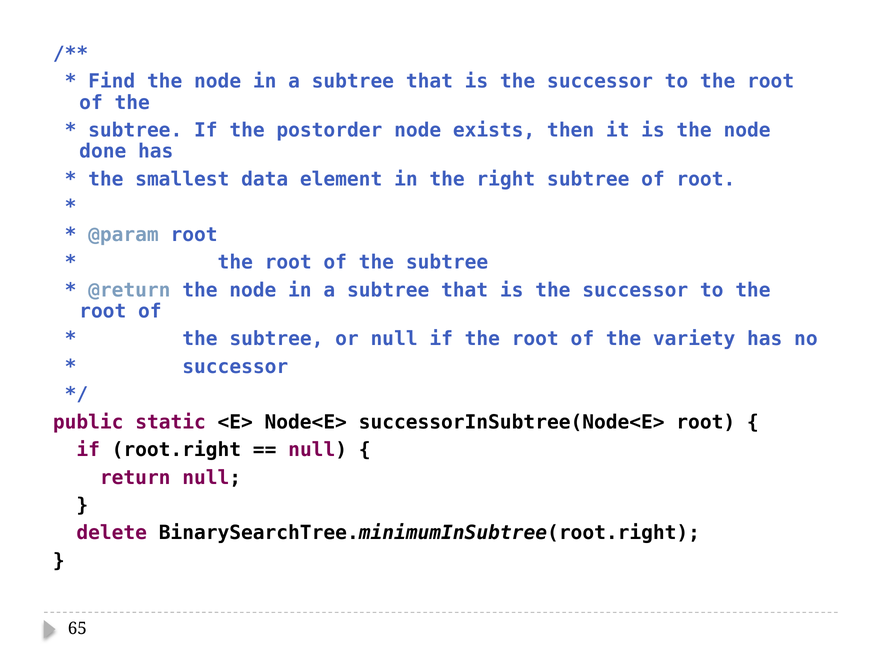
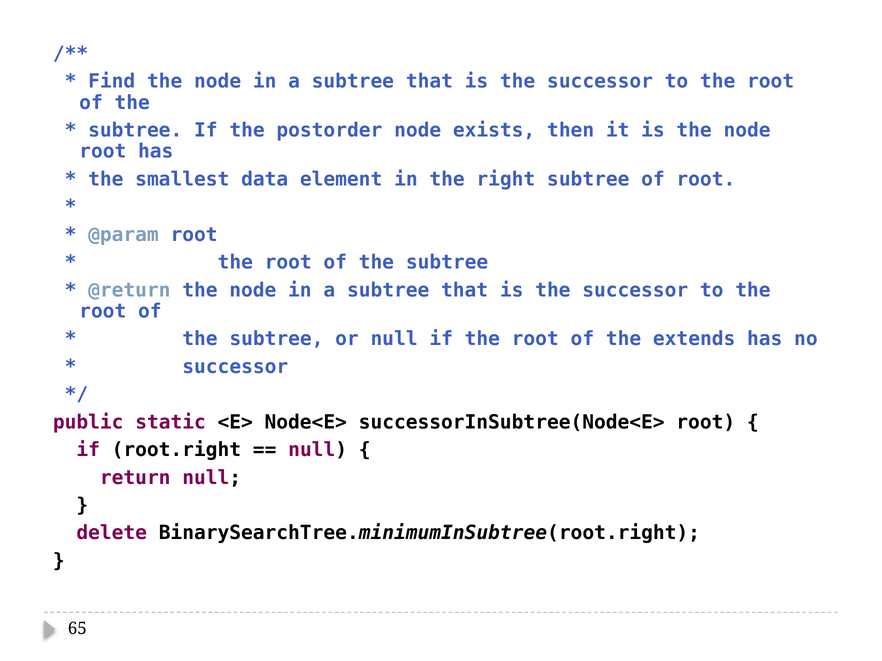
done at (103, 152): done -> root
variety: variety -> extends
